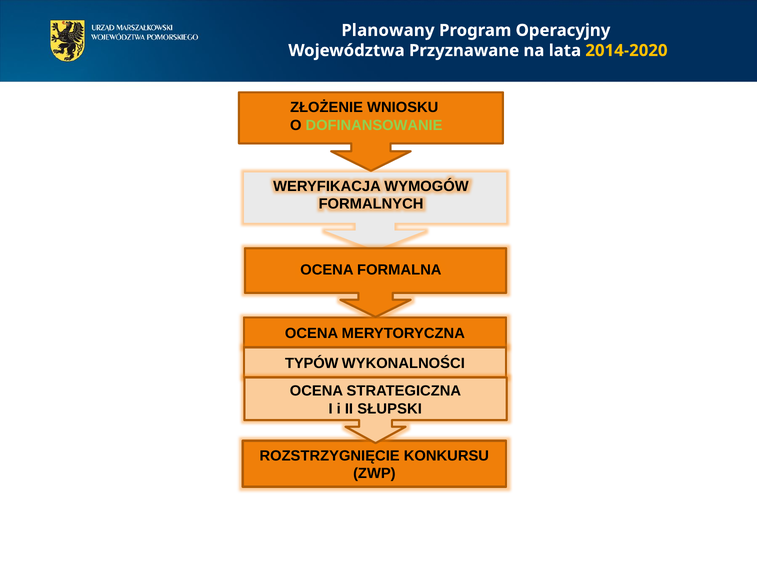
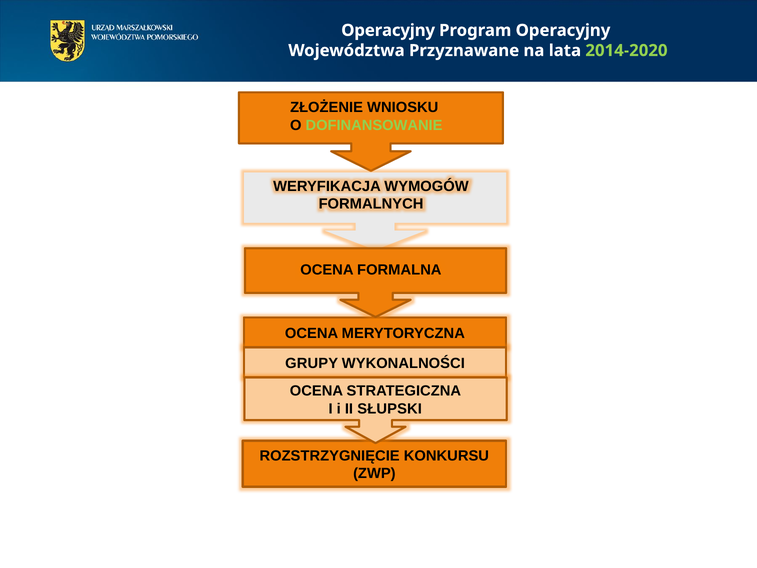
Planowany at (388, 30): Planowany -> Operacyjny
2014-2020 colour: yellow -> light green
TYPÓW: TYPÓW -> GRUPY
